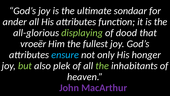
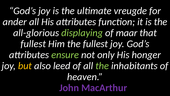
sondaar: sondaar -> vreugde
dood: dood -> maar
vroeër at (33, 44): vroeër -> fullest
ensure colour: light blue -> light green
but colour: light green -> yellow
plek: plek -> leed
